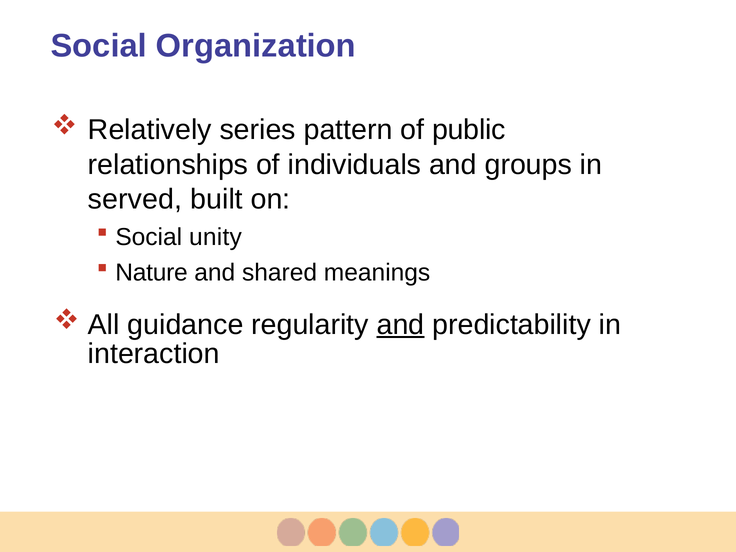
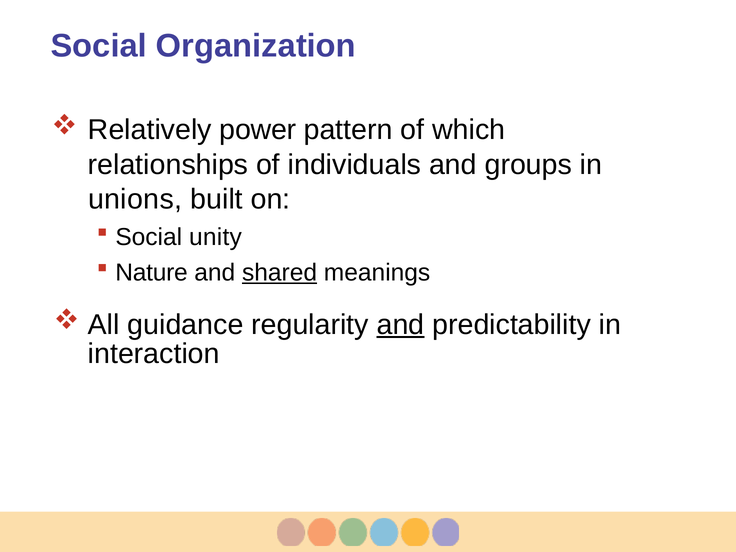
series: series -> power
public: public -> which
served: served -> unions
shared underline: none -> present
